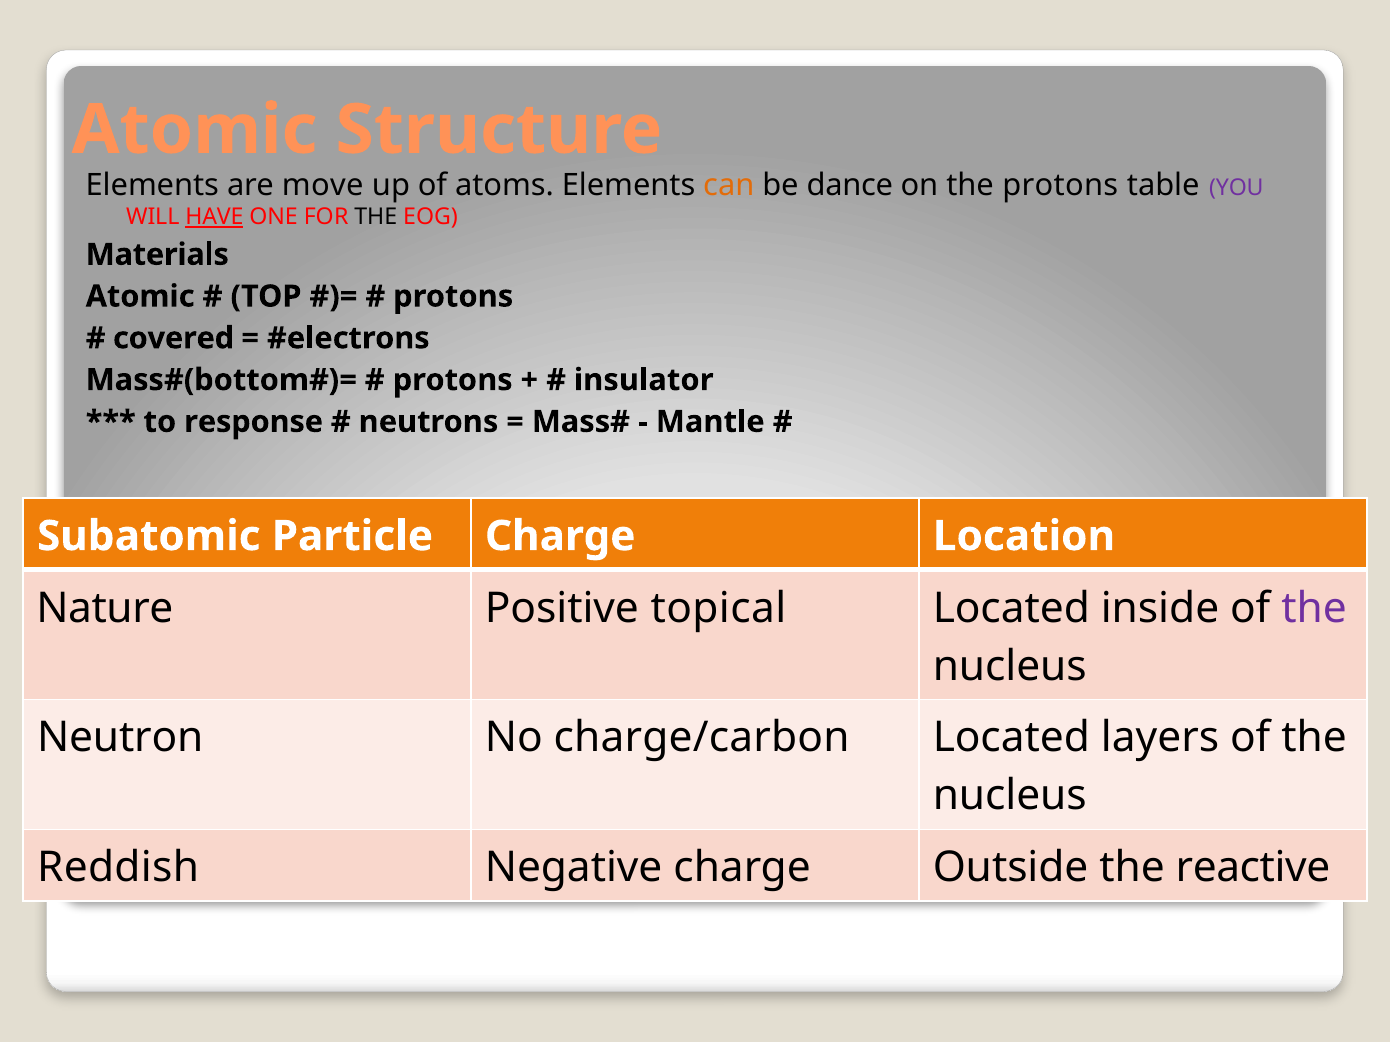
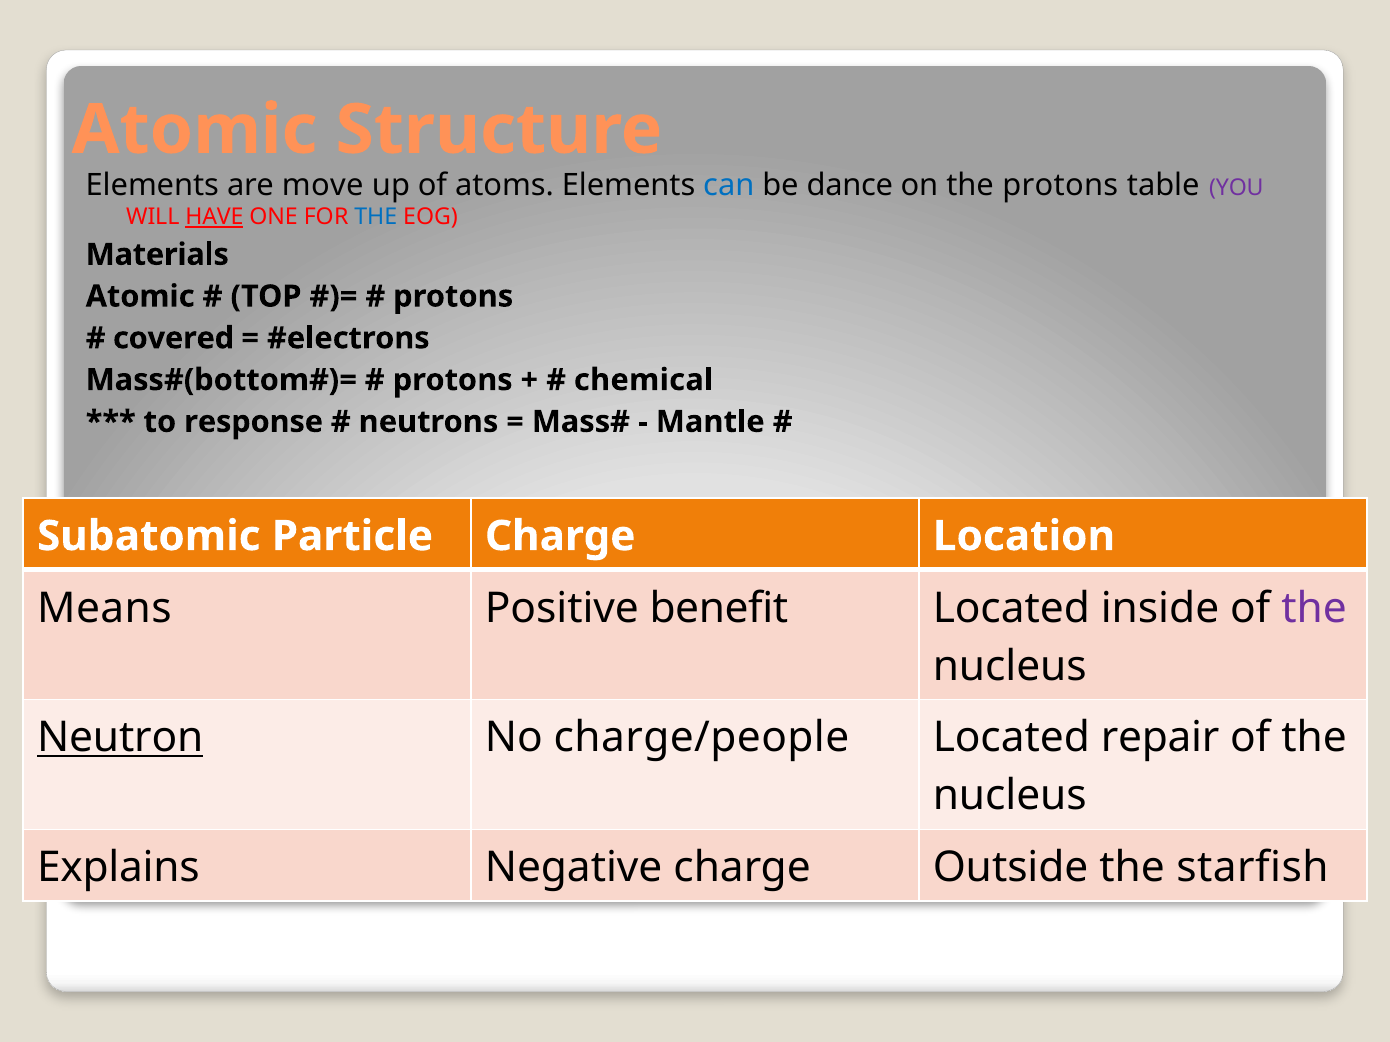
can colour: orange -> blue
THE at (376, 217) colour: black -> blue
insulator: insulator -> chemical
Nature: Nature -> Means
topical: topical -> benefit
Neutron underline: none -> present
charge/carbon: charge/carbon -> charge/people
layers: layers -> repair
Reddish: Reddish -> Explains
reactive: reactive -> starfish
